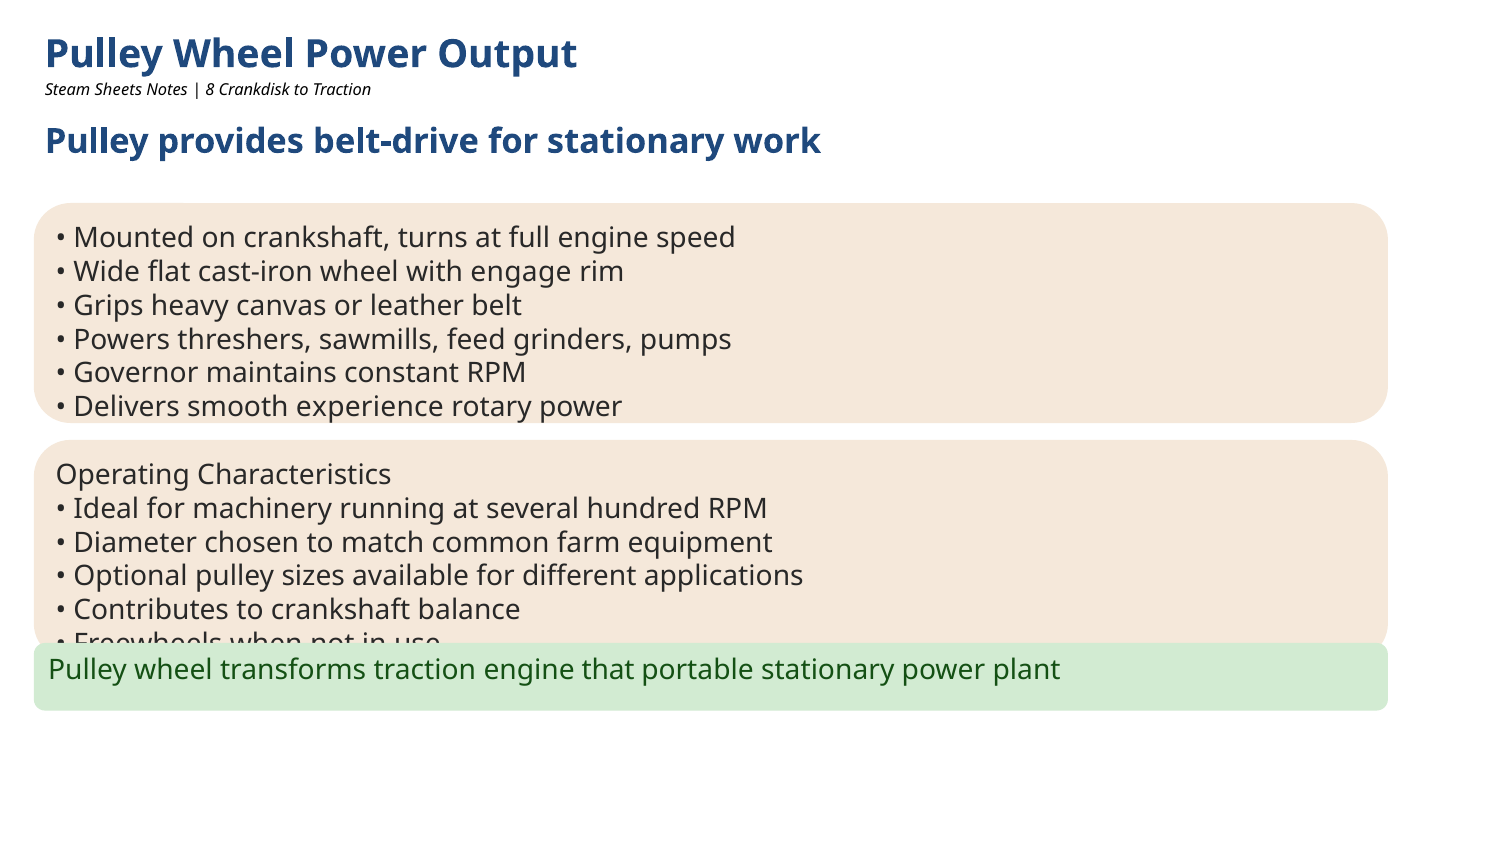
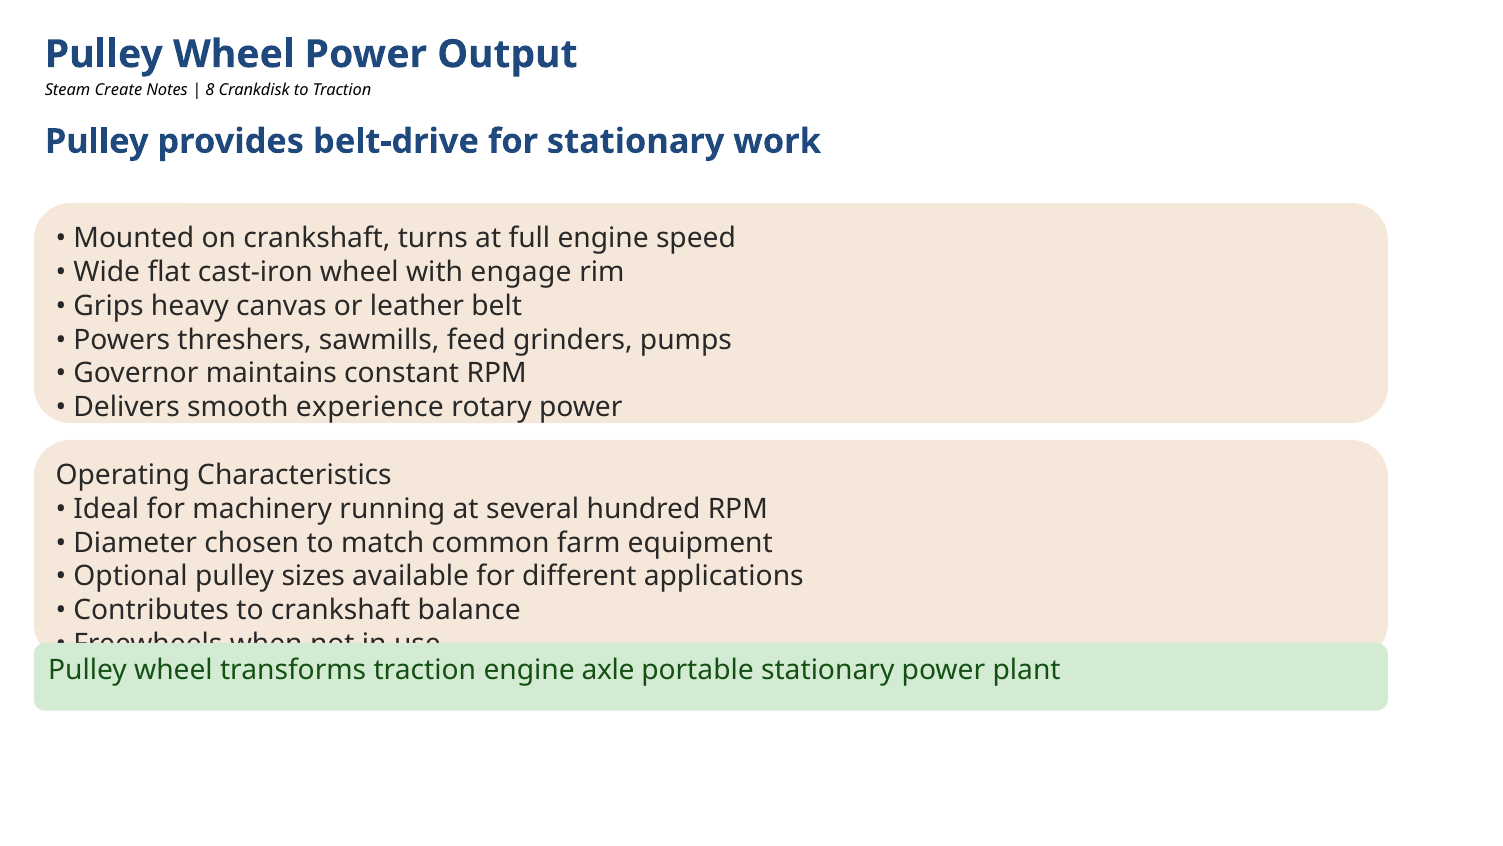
Sheets: Sheets -> Create
that: that -> axle
